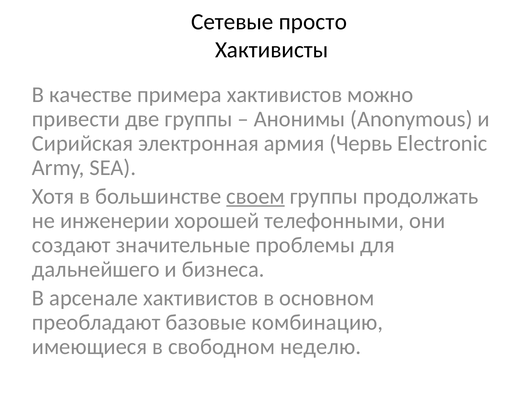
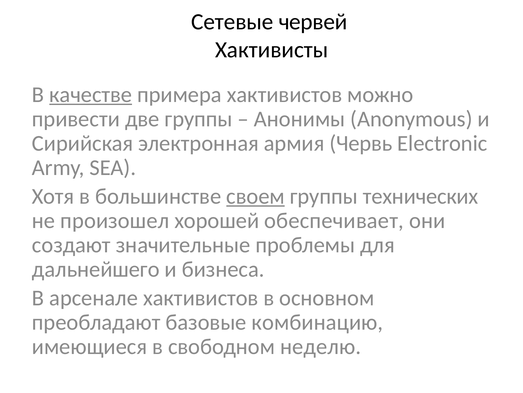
просто: просто -> червей
качестве underline: none -> present
продолжать: продолжать -> технических
инженерии: инженерии -> произошел
телефонными: телефонными -> обеспечивает
